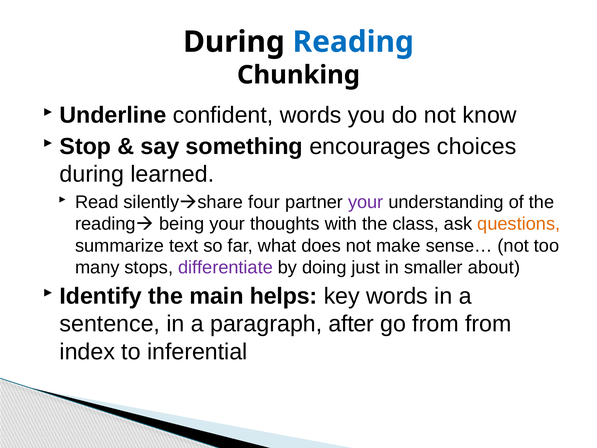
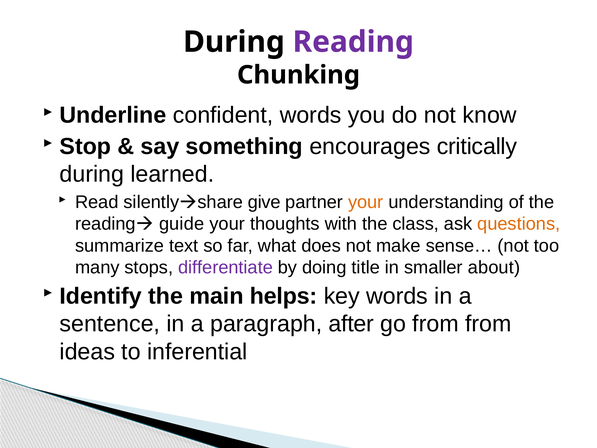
Reading at (353, 42) colour: blue -> purple
choices: choices -> critically
four: four -> give
your at (366, 202) colour: purple -> orange
being: being -> guide
just: just -> title
index: index -> ideas
